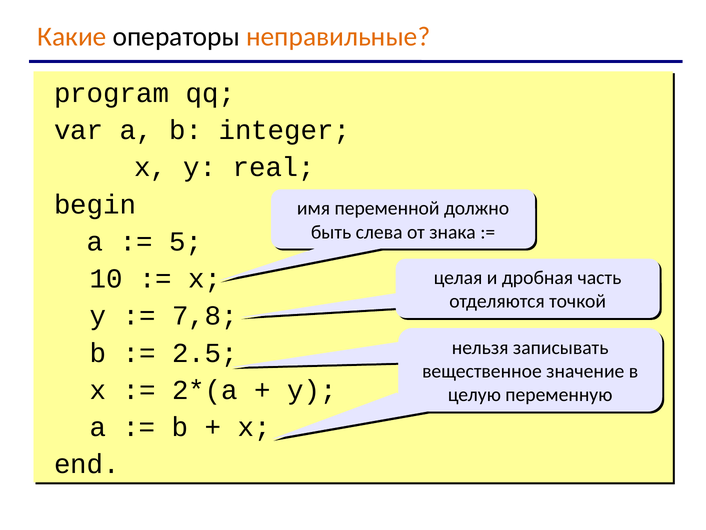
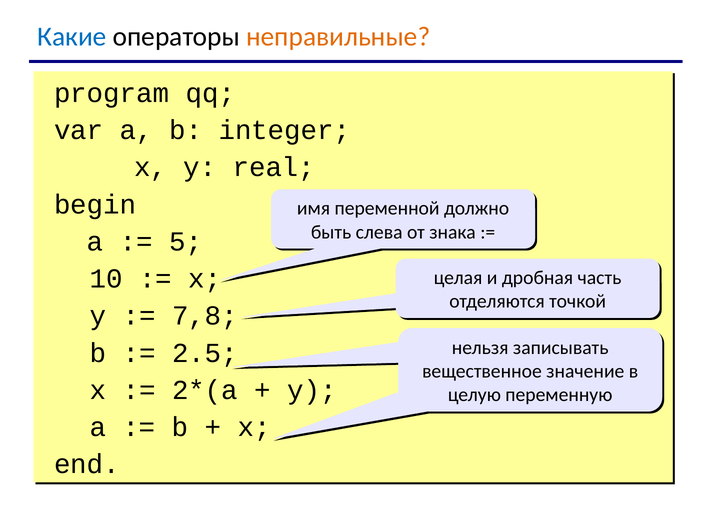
Какие colour: orange -> blue
